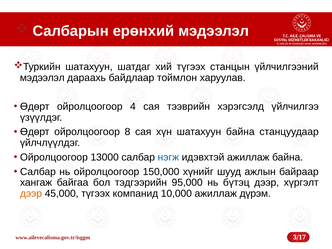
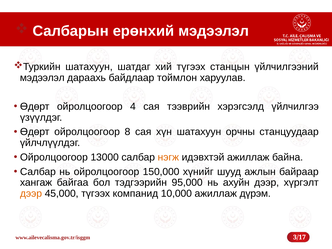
шатахуун байна: байна -> орчны
нэгж colour: blue -> orange
бүтэц: бүтэц -> ахуйн
